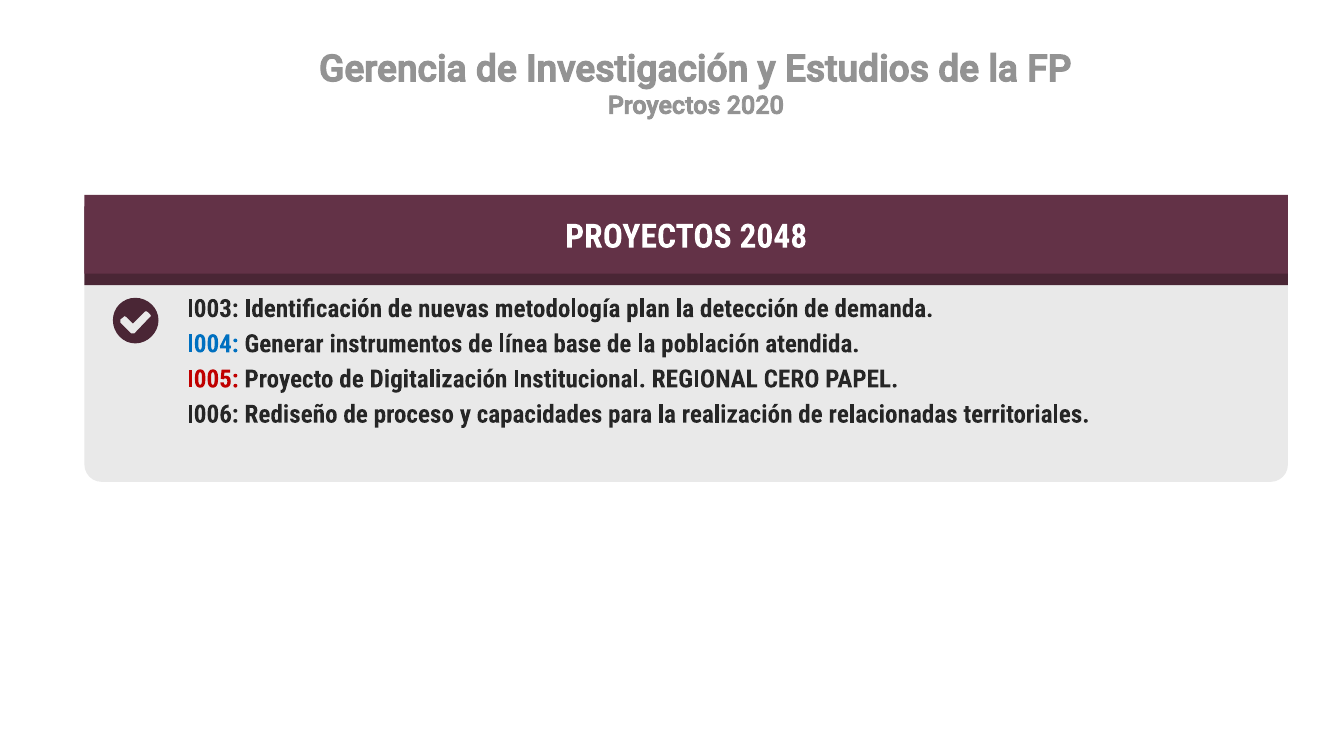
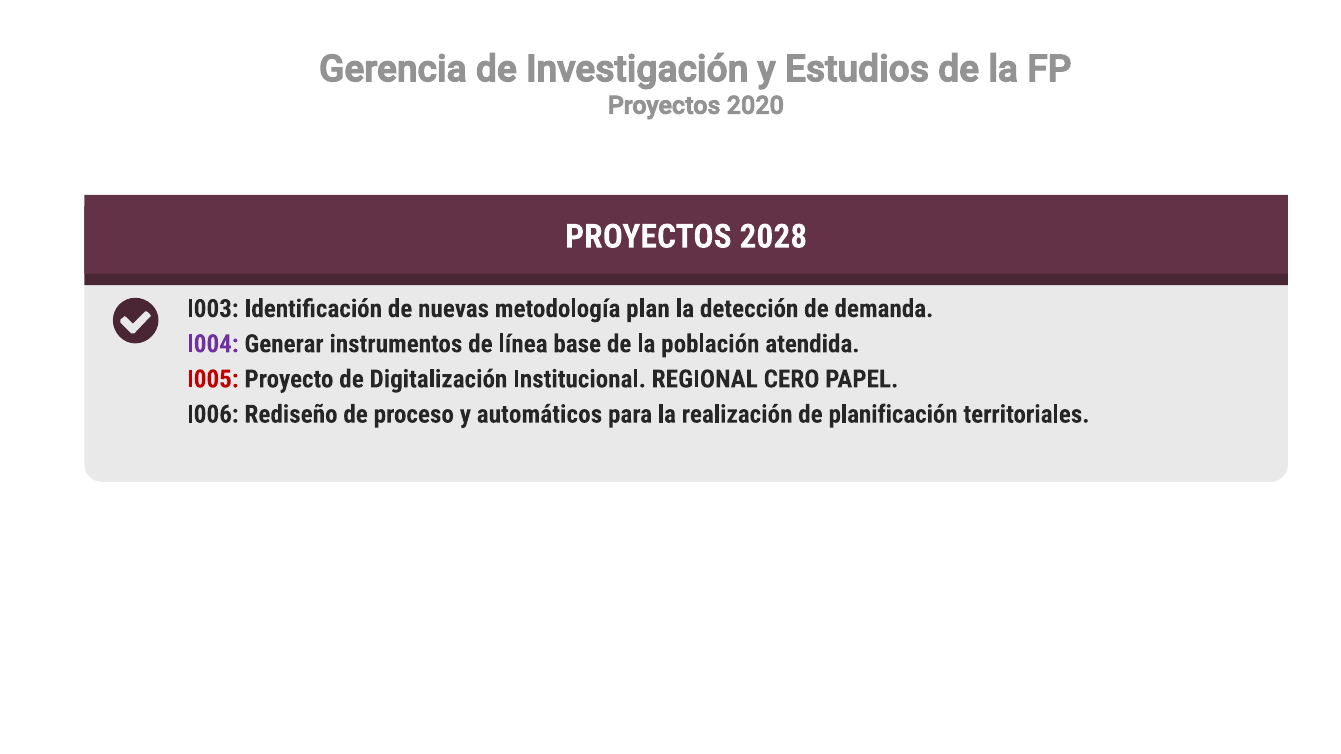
2048: 2048 -> 2028
I004 colour: blue -> purple
capacidades: capacidades -> automáticos
relacionadas: relacionadas -> planificación
